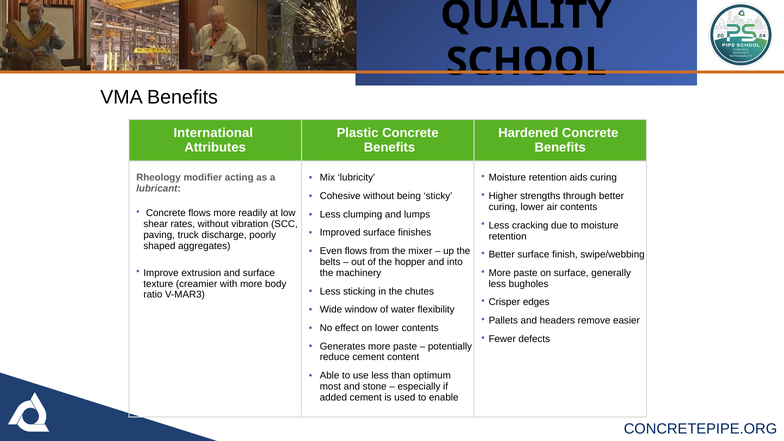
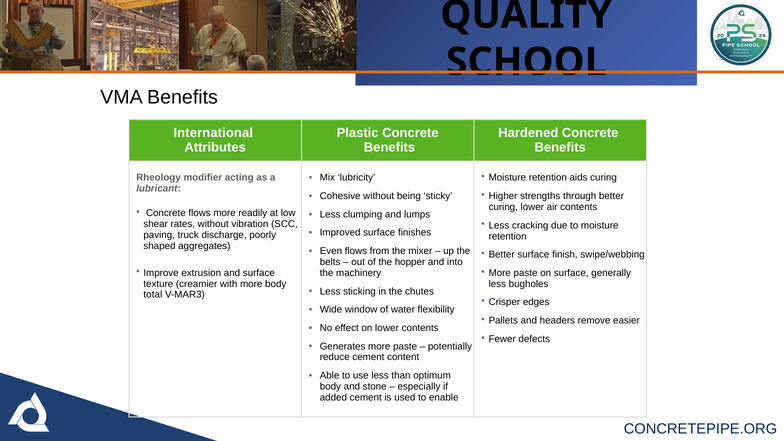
ratio: ratio -> total
most at (330, 387): most -> body
